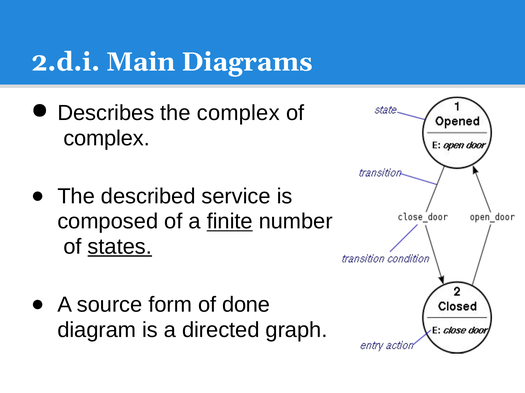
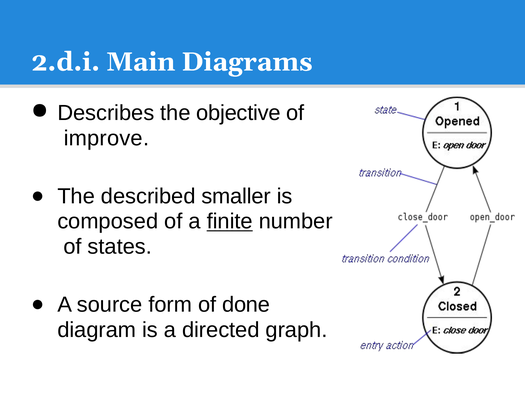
the complex: complex -> objective
complex at (107, 138): complex -> improve
service: service -> smaller
states underline: present -> none
